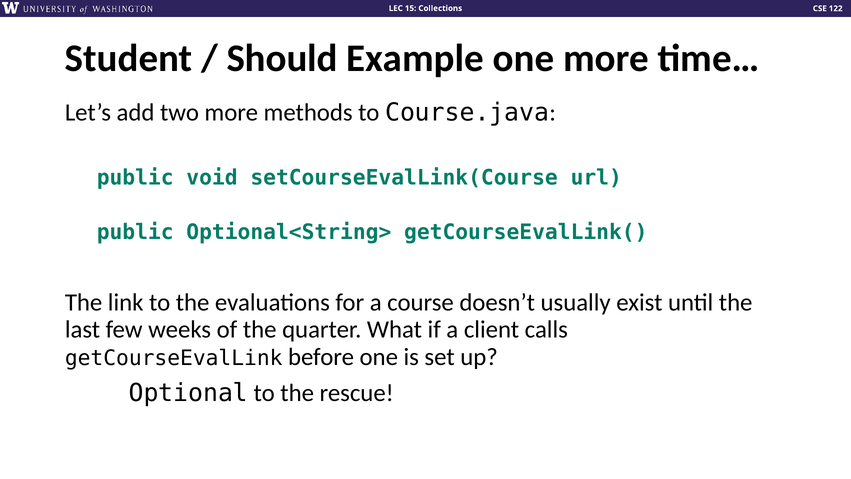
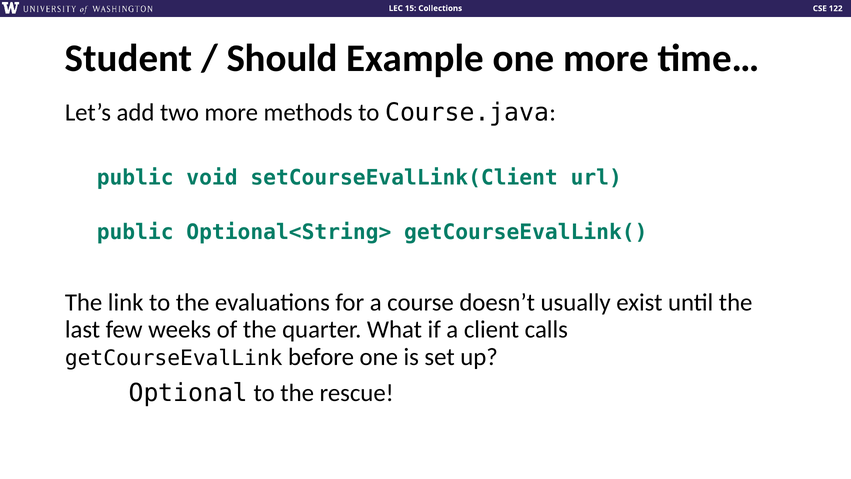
setCourseEvalLink(Course: setCourseEvalLink(Course -> setCourseEvalLink(Client
